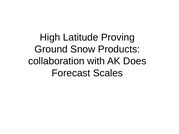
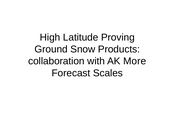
Does: Does -> More
